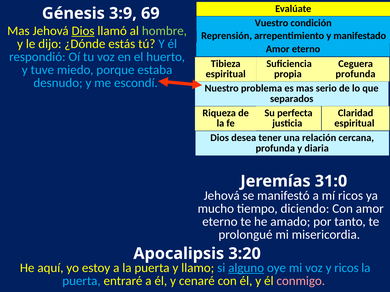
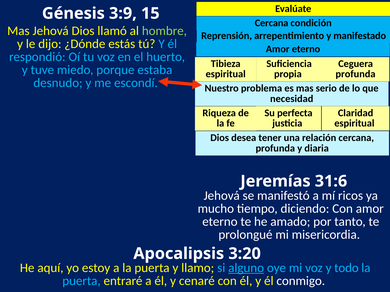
69: 69 -> 15
Vuestro at (272, 23): Vuestro -> Cercana
Dios at (83, 31) underline: present -> none
separados: separados -> necesidad
31:0: 31:0 -> 31:6
y ricos: ricos -> todo
conmigo colour: pink -> white
